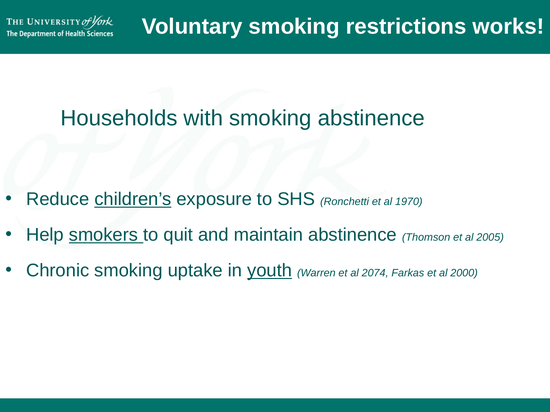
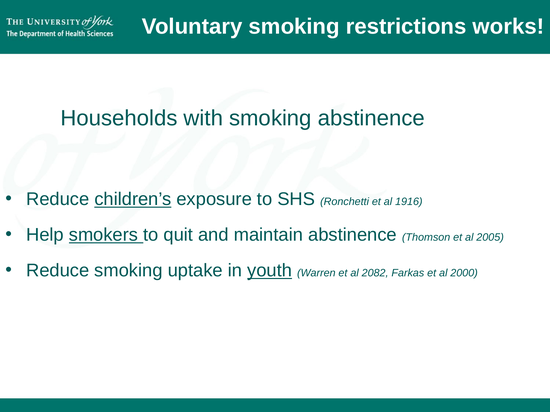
1970: 1970 -> 1916
Chronic at (58, 271): Chronic -> Reduce
2074: 2074 -> 2082
